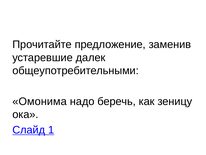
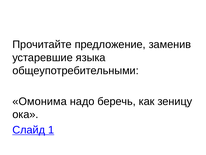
далек: далек -> языка
